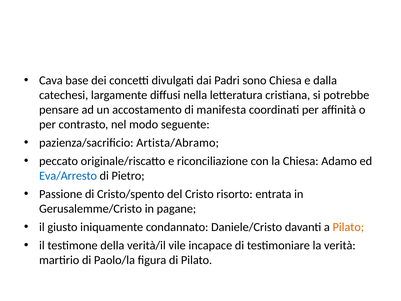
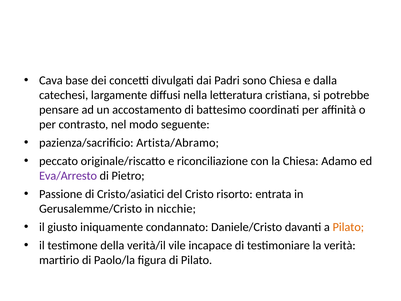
manifesta: manifesta -> battesimo
Eva/Arresto colour: blue -> purple
Cristo/spento: Cristo/spento -> Cristo/asiatici
pagane: pagane -> nicchie
